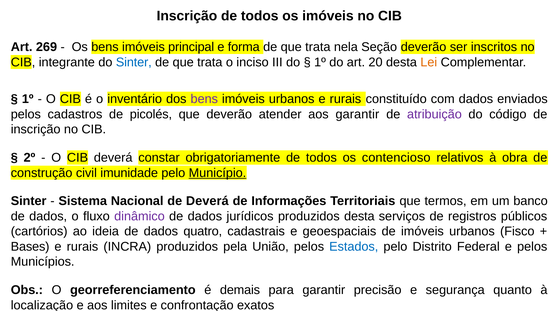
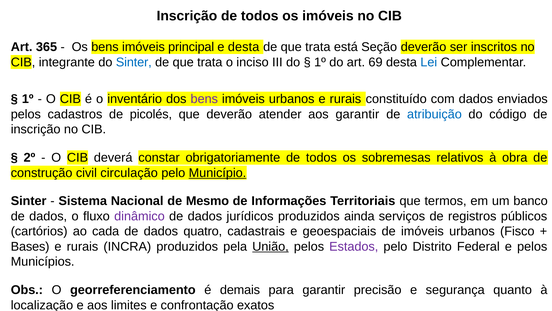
269: 269 -> 365
e forma: forma -> desta
nela: nela -> está
20: 20 -> 69
Lei colour: orange -> blue
atribuição colour: purple -> blue
contencioso: contencioso -> sobremesas
imunidade: imunidade -> circulação
de Deverá: Deverá -> Mesmo
produzidos desta: desta -> ainda
ideia: ideia -> cada
União underline: none -> present
Estados colour: blue -> purple
